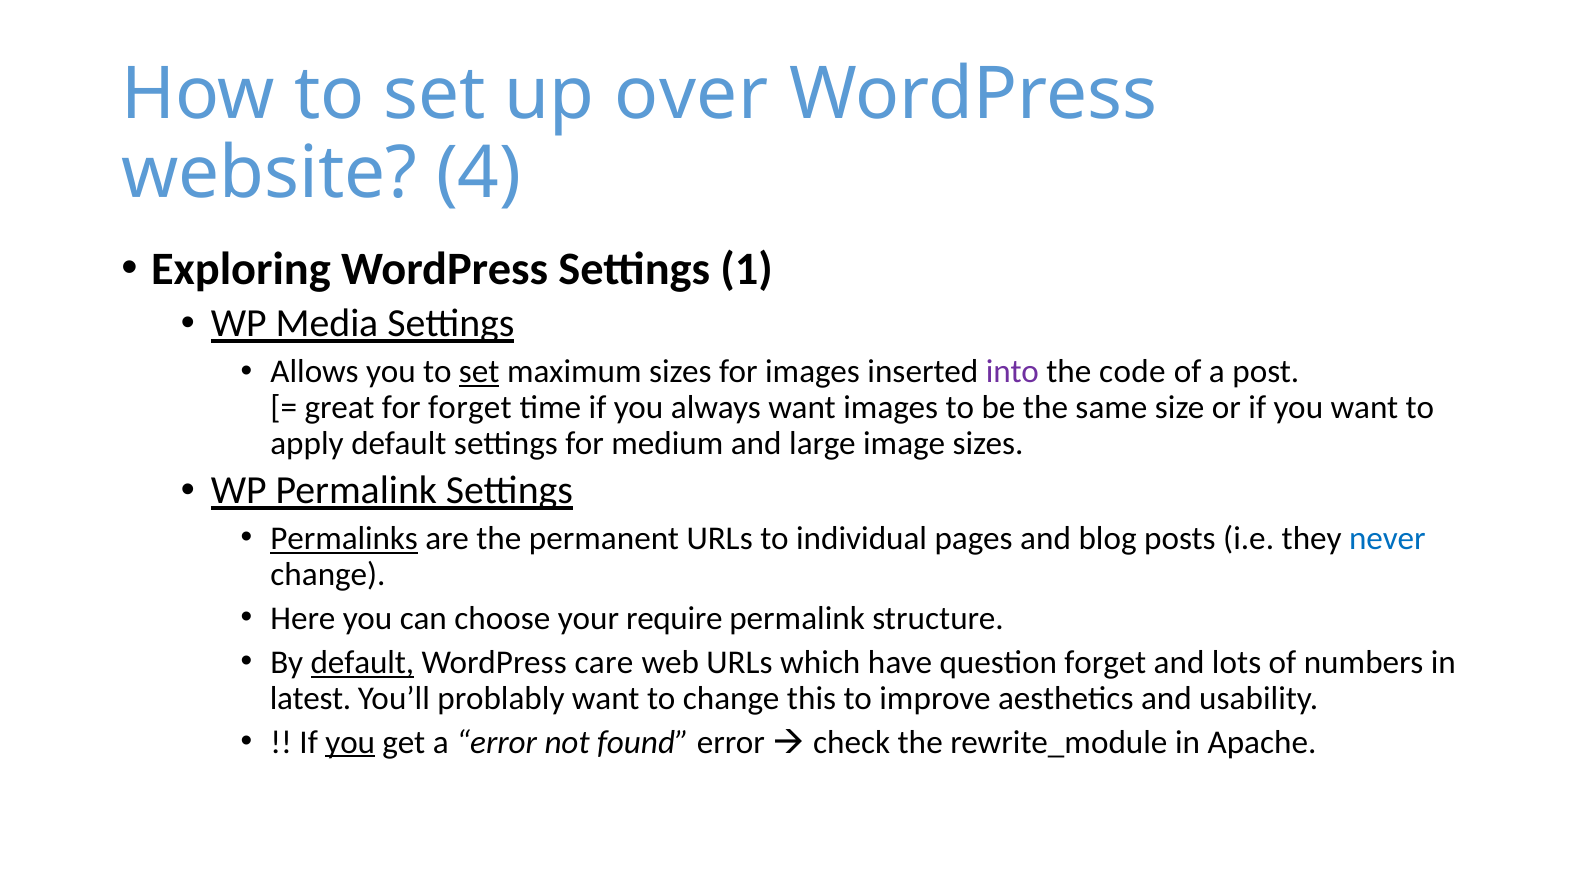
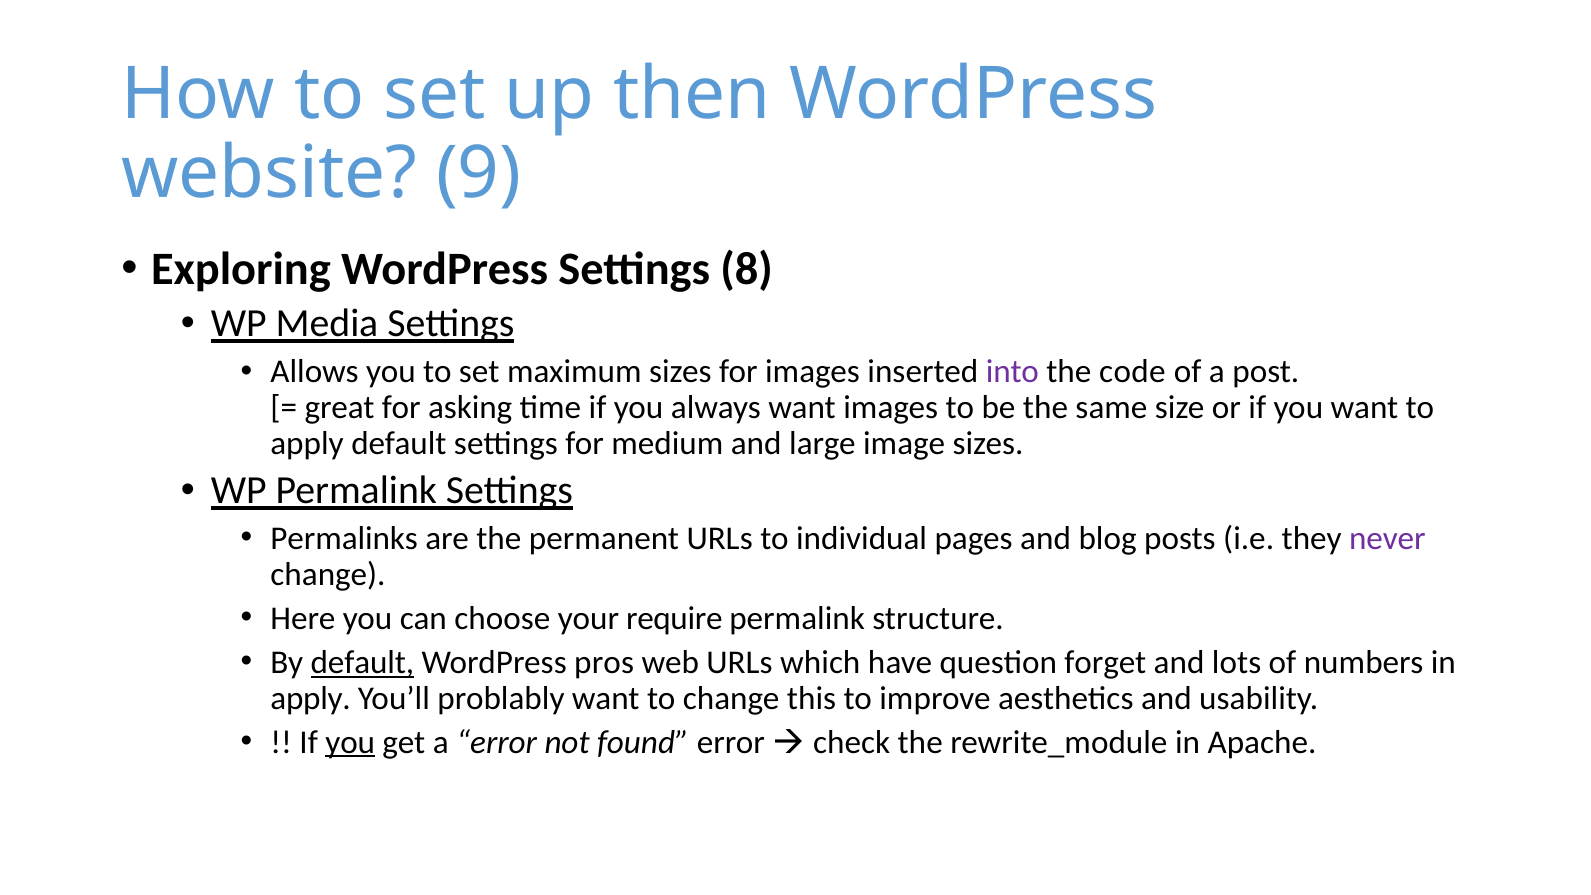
over: over -> then
4: 4 -> 9
1: 1 -> 8
set at (479, 372) underline: present -> none
for forget: forget -> asking
Permalinks underline: present -> none
never colour: blue -> purple
care: care -> pros
latest at (311, 698): latest -> apply
